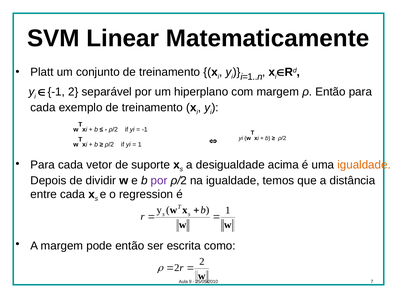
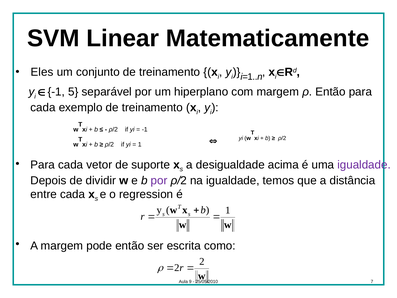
Platt: Platt -> Eles
-1 2: 2 -> 5
igualdade at (364, 165) colour: orange -> purple
